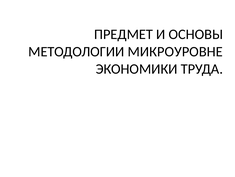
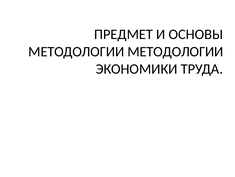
МЕТОДОЛОГИИ МИКРОУРОВНЕ: МИКРОУРОВНЕ -> МЕТОДОЛОГИИ
